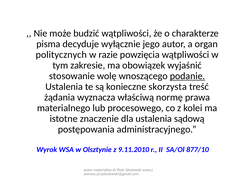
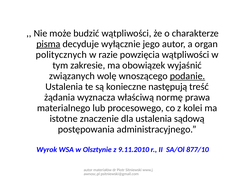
pisma underline: none -> present
stosowanie: stosowanie -> związanych
skorzysta: skorzysta -> następują
